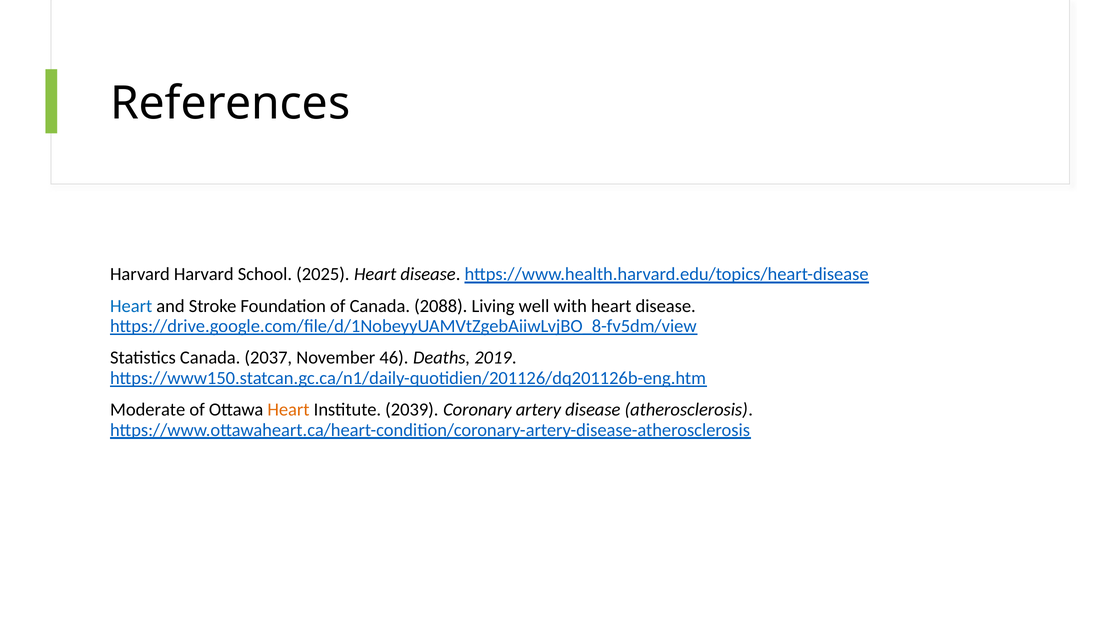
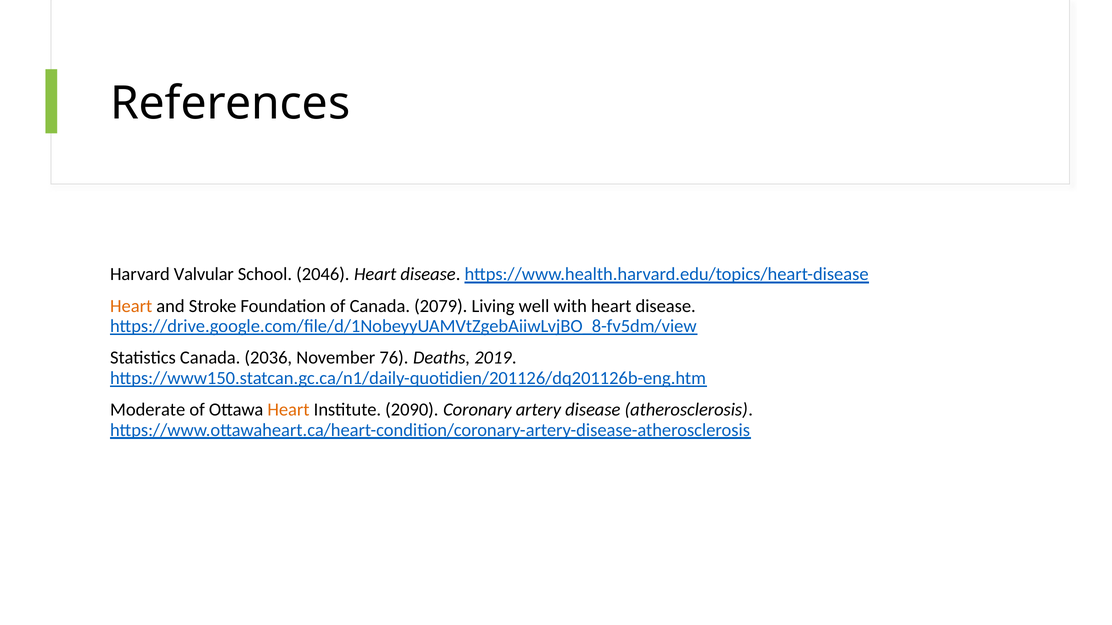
Harvard Harvard: Harvard -> Valvular
2025: 2025 -> 2046
Heart at (131, 306) colour: blue -> orange
2088: 2088 -> 2079
2037: 2037 -> 2036
46: 46 -> 76
2039: 2039 -> 2090
